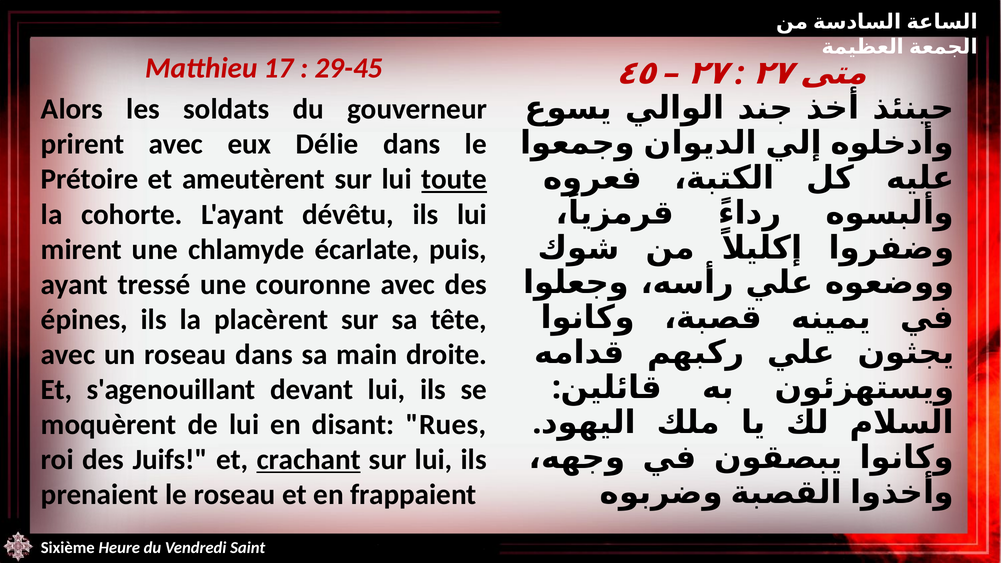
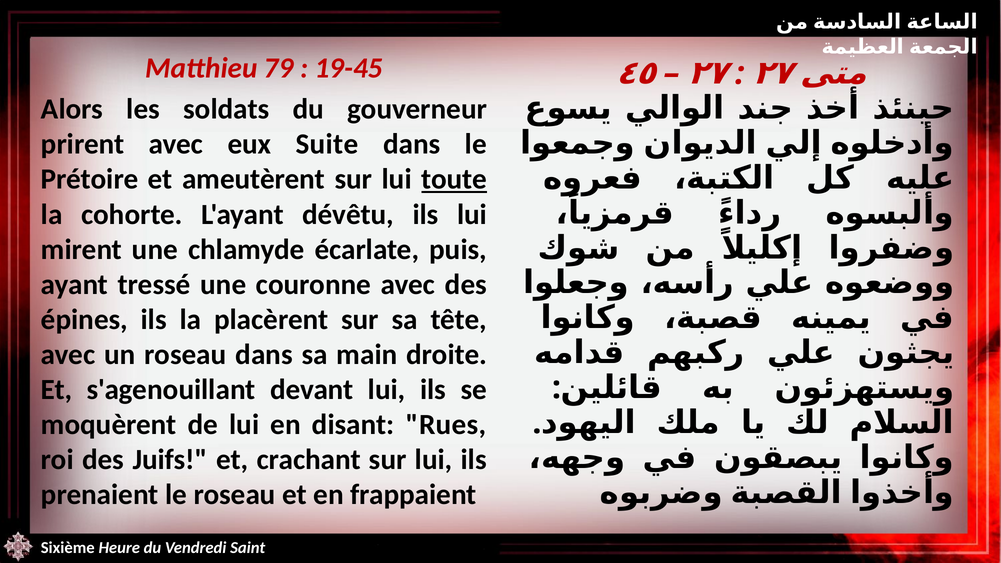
17: 17 -> 79
29-45: 29-45 -> 19-45
Délie: Délie -> Suite
crachant underline: present -> none
